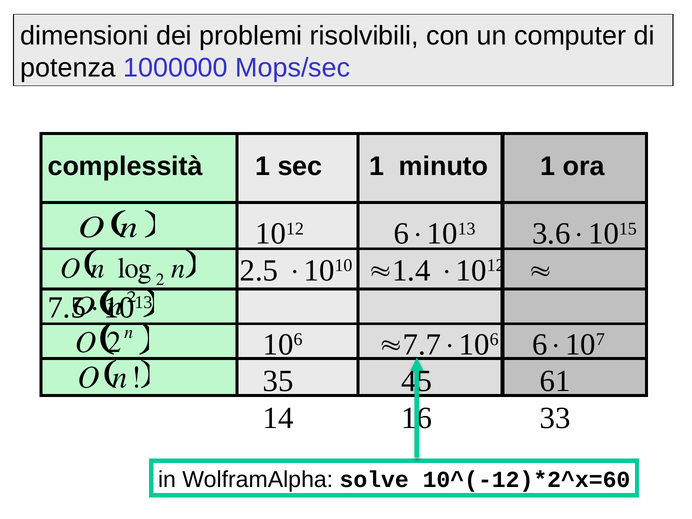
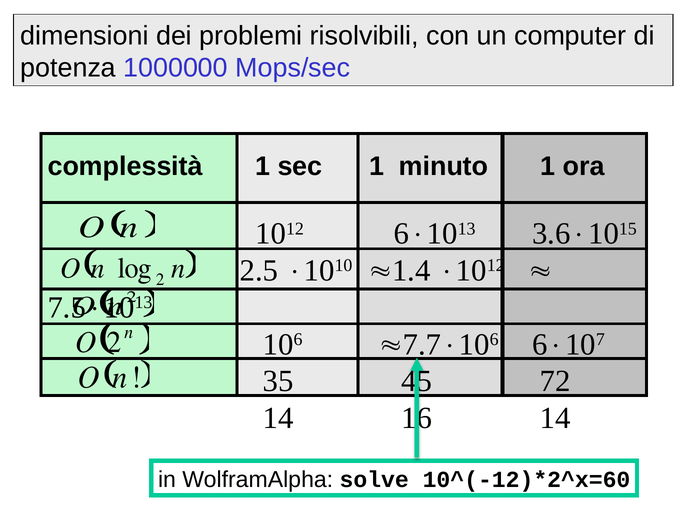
61: 61 -> 72
33 at (555, 418): 33 -> 14
